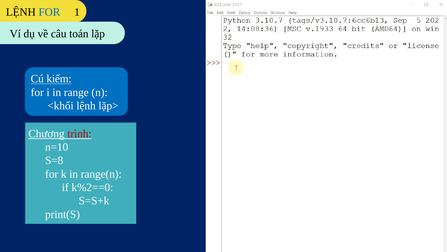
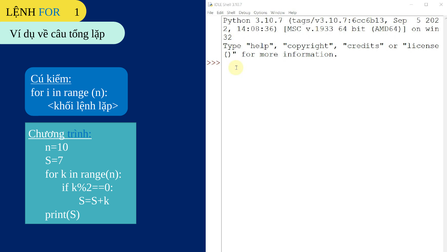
toán: toán -> tổng
trình colour: red -> blue
S=8: S=8 -> S=7
